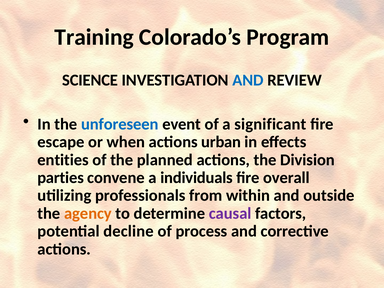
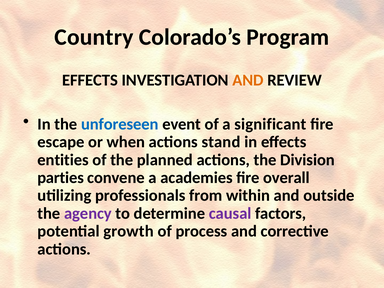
Training: Training -> Country
SCIENCE at (90, 80): SCIENCE -> EFFECTS
AND at (248, 80) colour: blue -> orange
urban: urban -> stand
individuals: individuals -> academies
agency colour: orange -> purple
decline: decline -> growth
